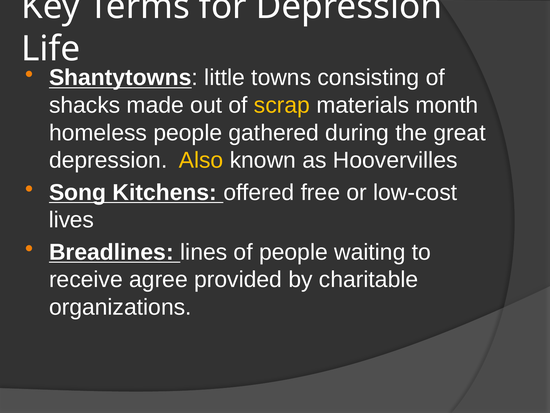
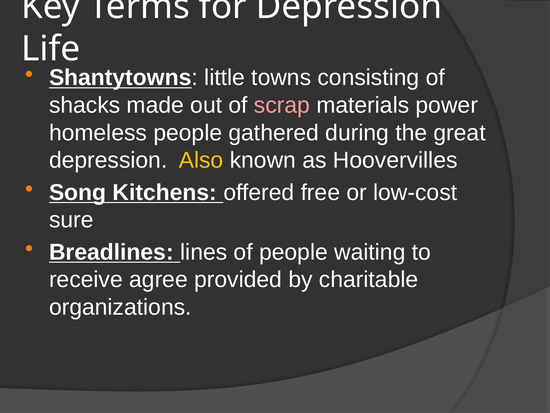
scrap colour: yellow -> pink
month: month -> power
lives: lives -> sure
